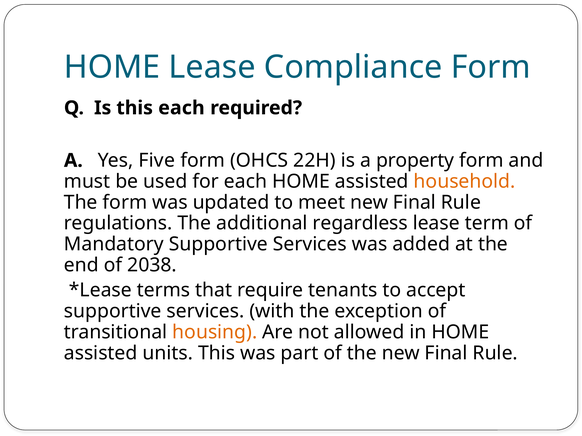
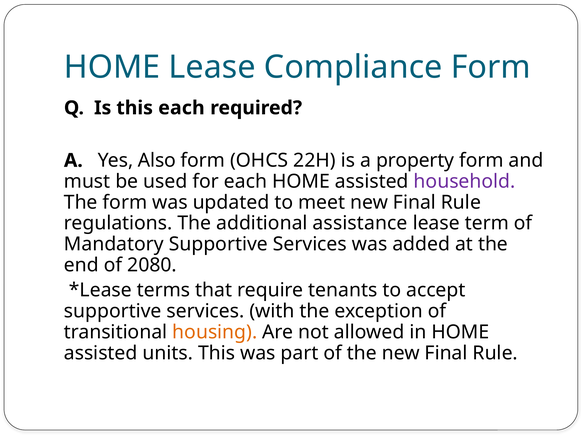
Five: Five -> Also
household colour: orange -> purple
regardless: regardless -> assistance
2038: 2038 -> 2080
